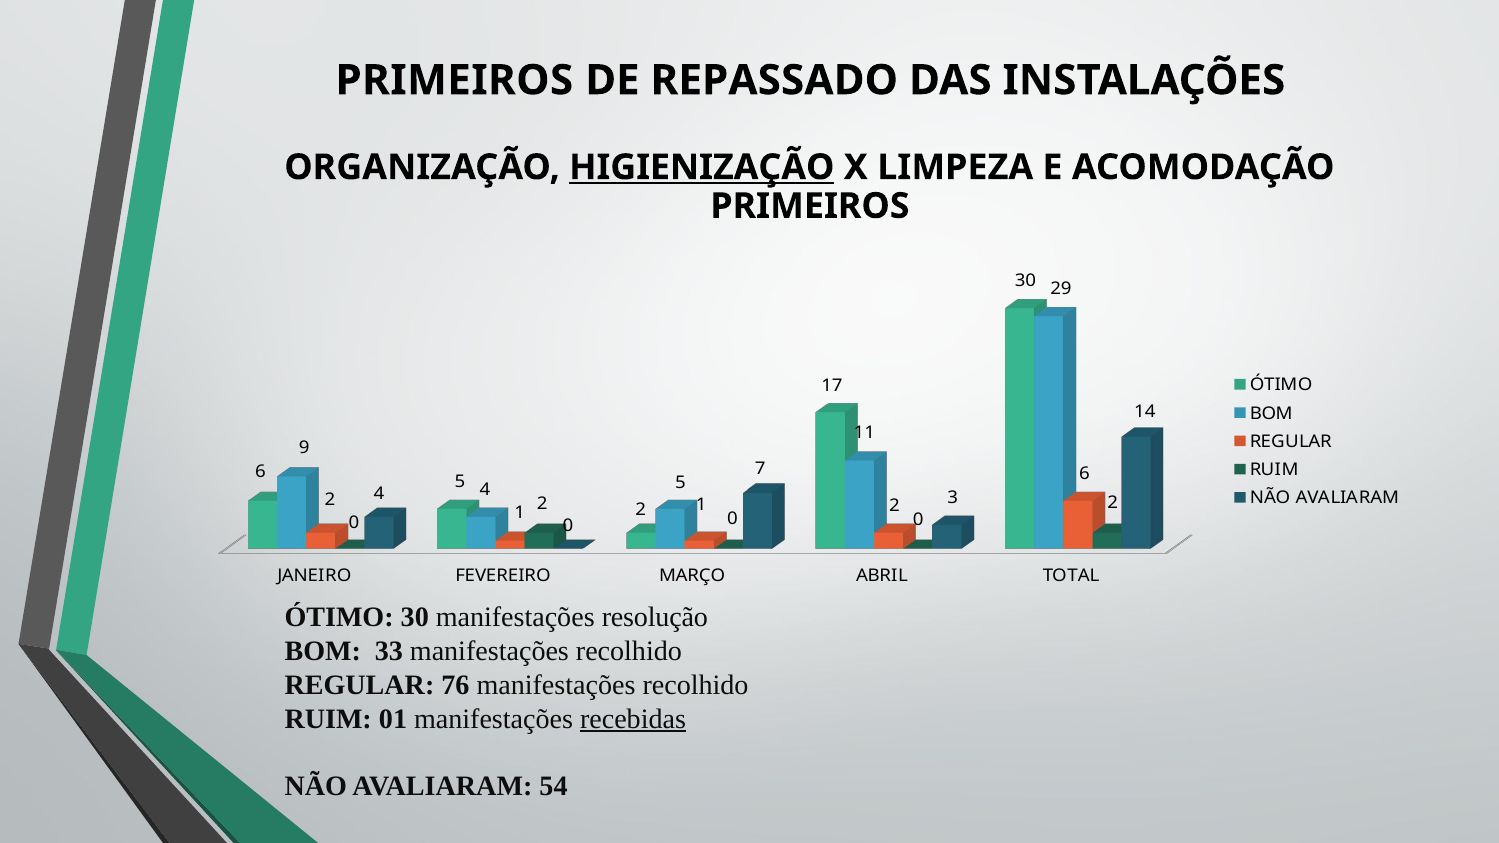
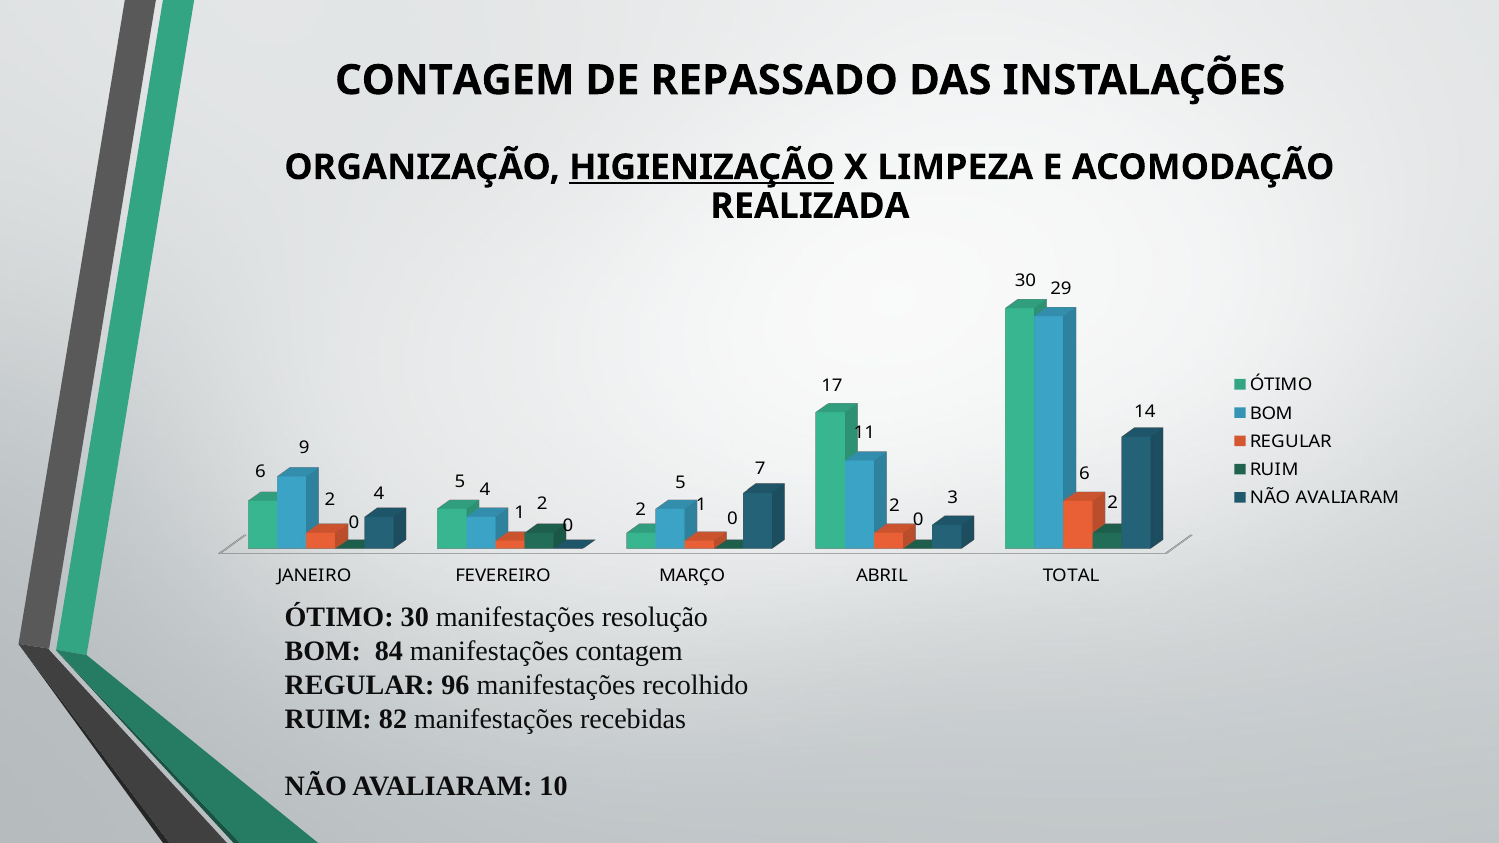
PRIMEIROS at (454, 80): PRIMEIROS -> CONTAGEM
PRIMEIROS at (810, 206): PRIMEIROS -> REALIZADA
33: 33 -> 84
recolhido at (629, 651): recolhido -> contagem
76: 76 -> 96
01: 01 -> 82
recebidas underline: present -> none
54: 54 -> 10
